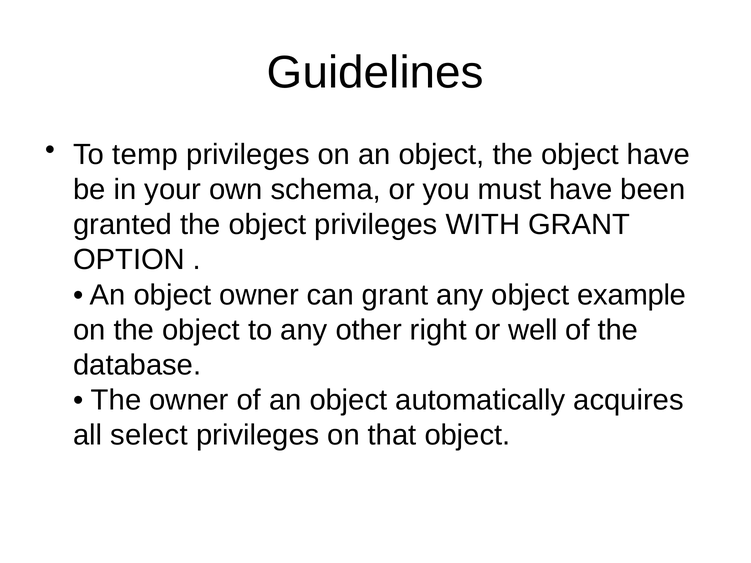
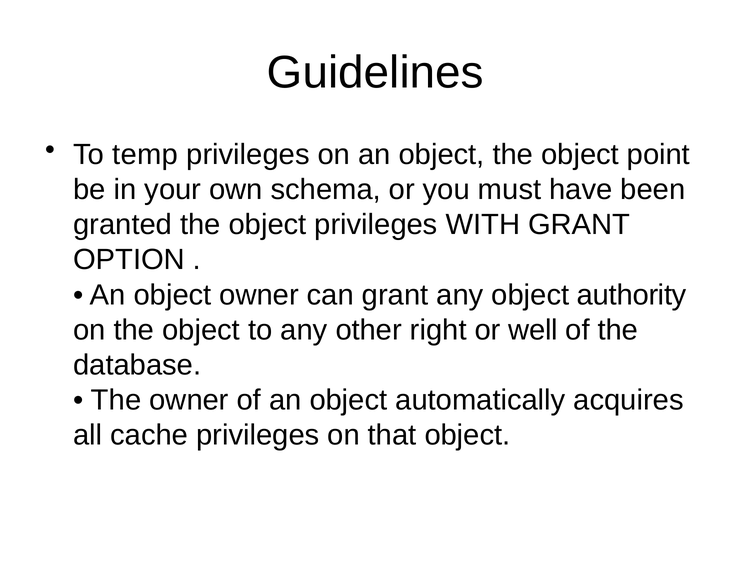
object have: have -> point
example: example -> authority
select: select -> cache
